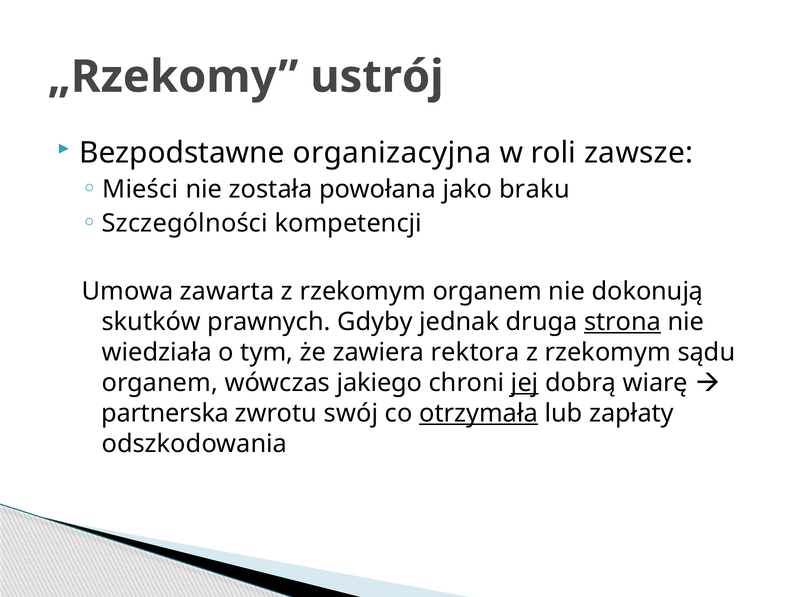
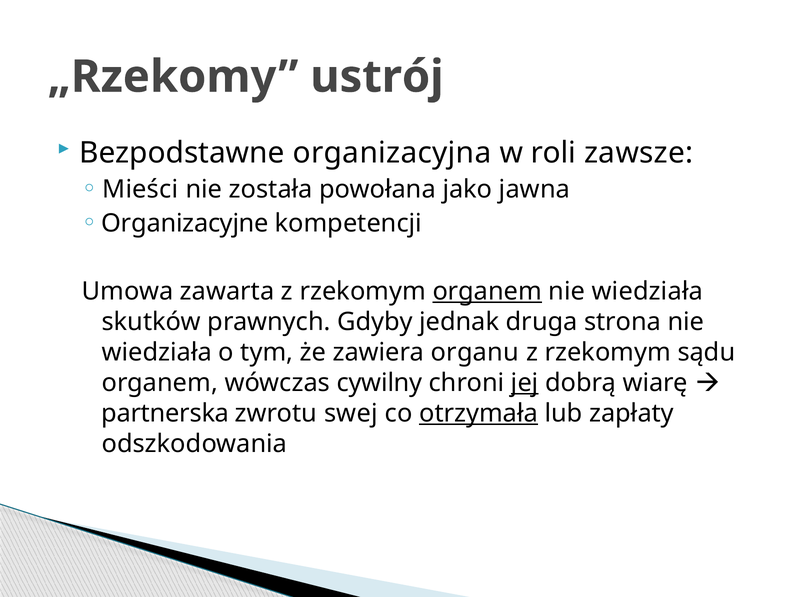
braku: braku -> jawna
Szczególności: Szczególności -> Organizacyjne
organem at (487, 292) underline: none -> present
dokonują at (647, 292): dokonują -> wiedziała
strona underline: present -> none
rektora: rektora -> organu
jakiego: jakiego -> cywilny
swój: swój -> swej
